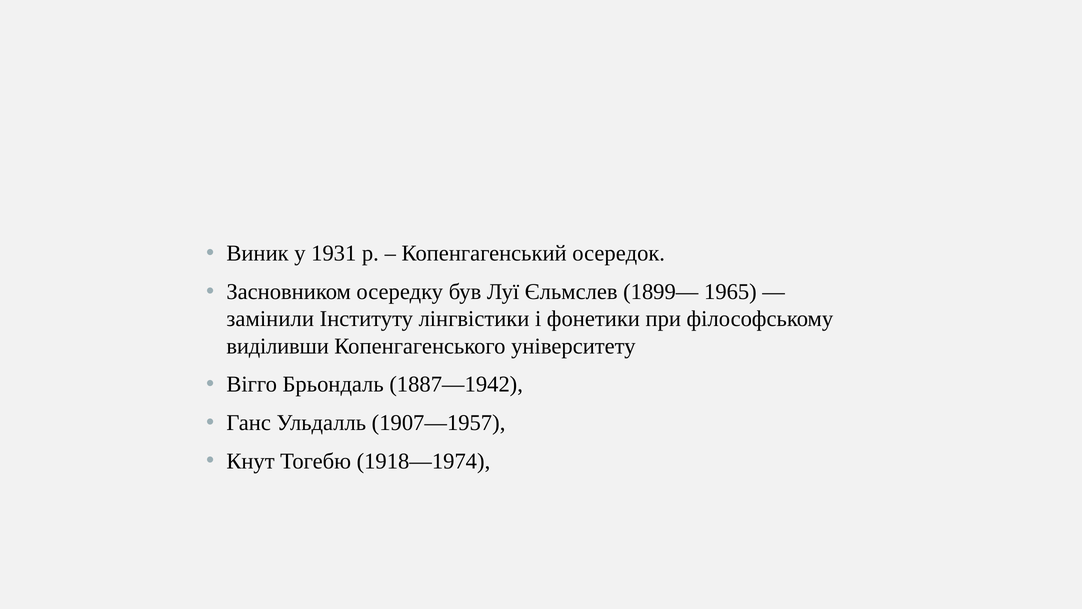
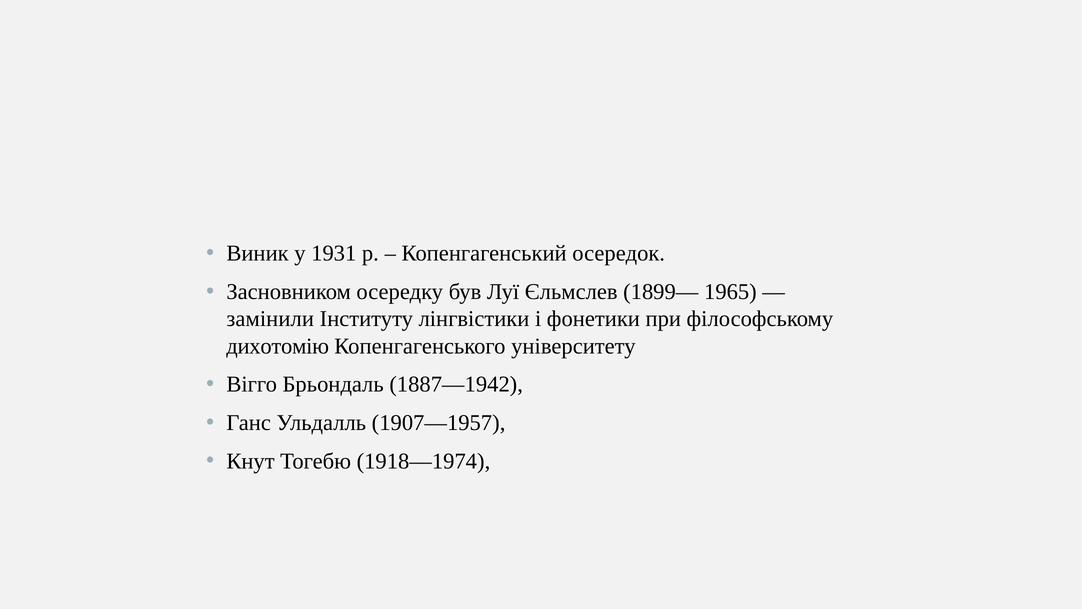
виділивши: виділивши -> дихотомію
